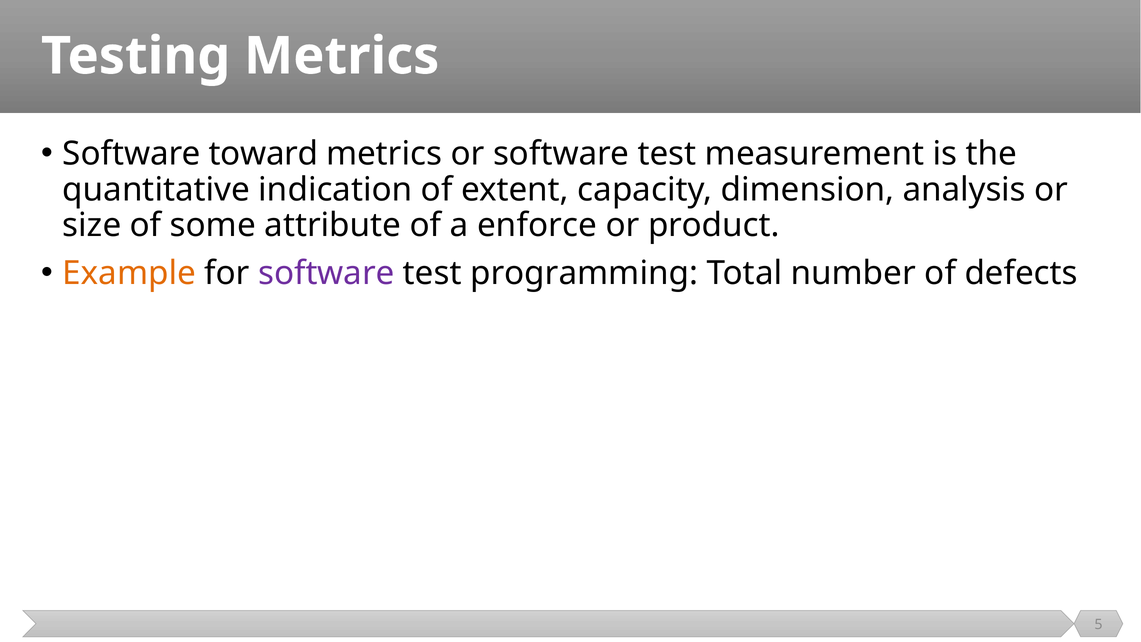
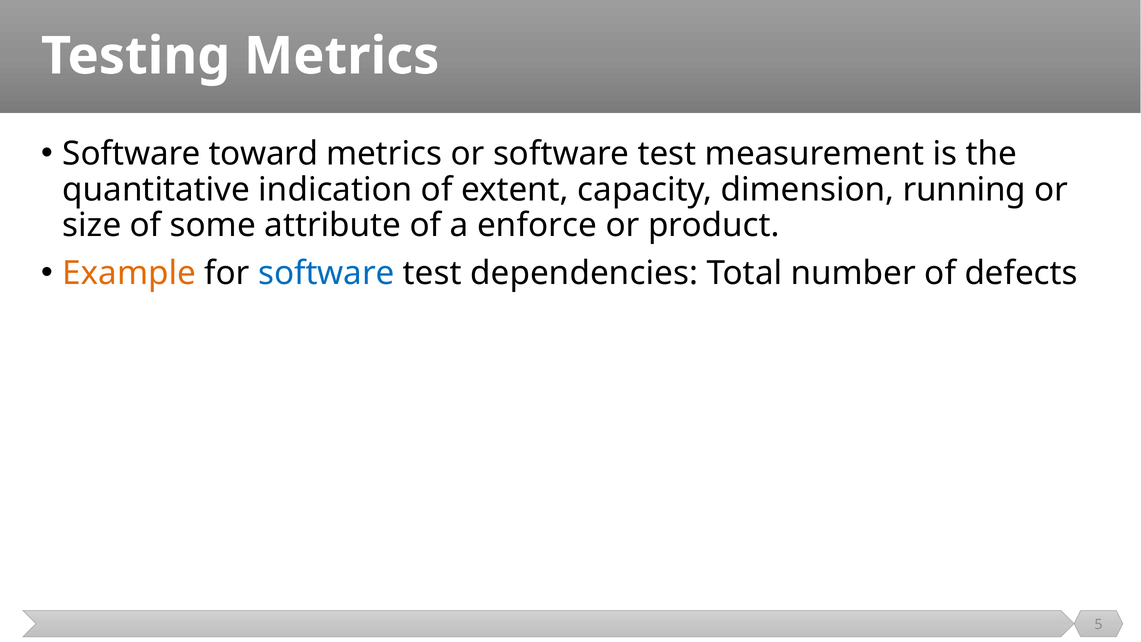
analysis: analysis -> running
software at (326, 273) colour: purple -> blue
programming: programming -> dependencies
